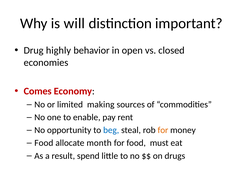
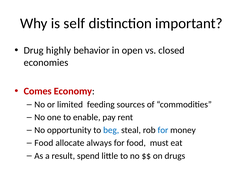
will: will -> self
making: making -> feeding
for at (163, 130) colour: orange -> blue
month: month -> always
